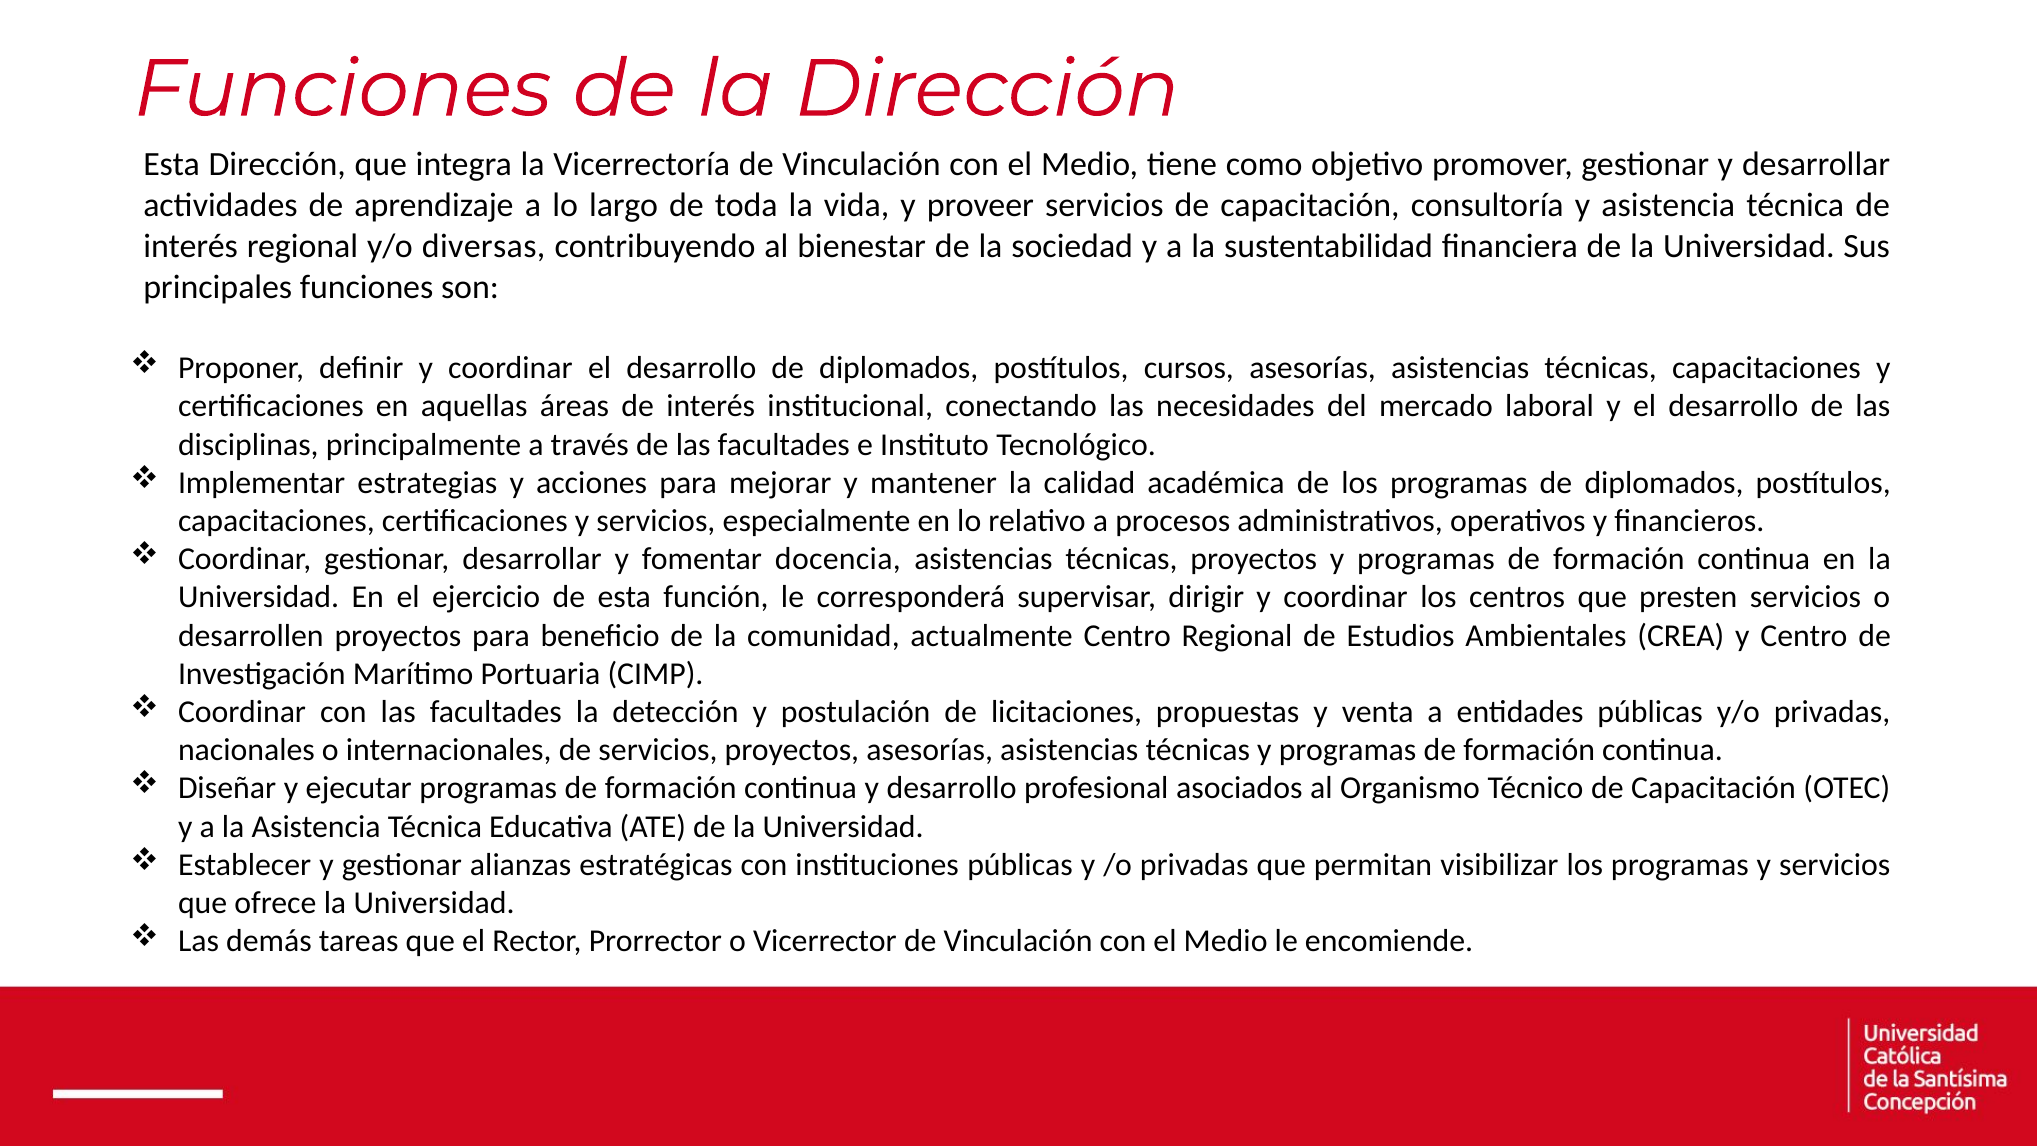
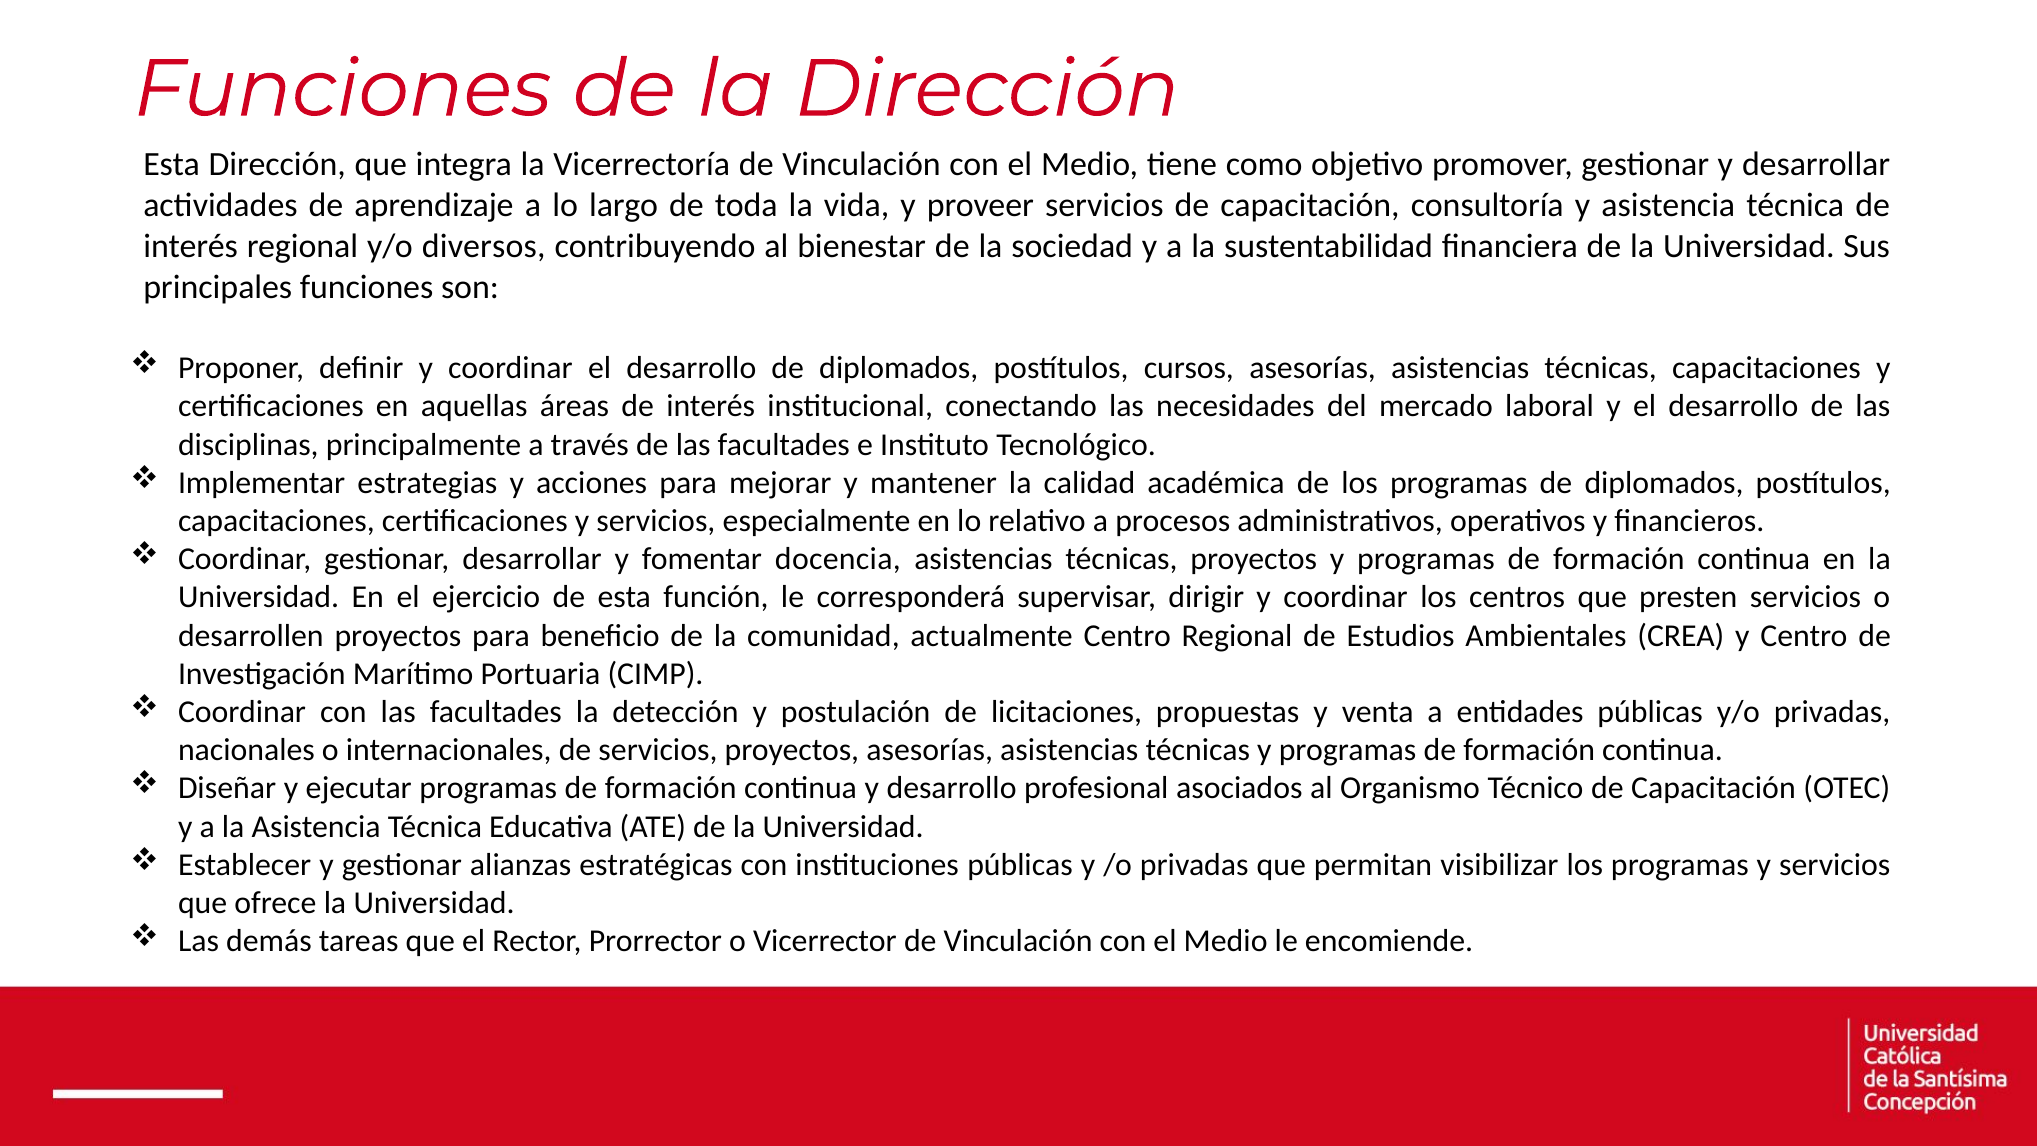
diversas: diversas -> diversos
